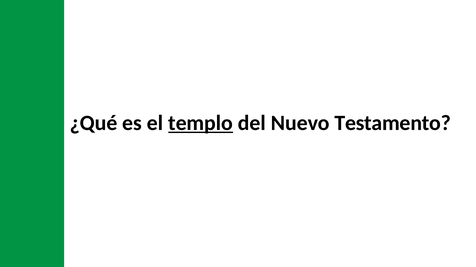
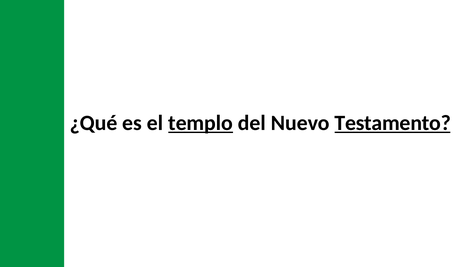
Testamento underline: none -> present
